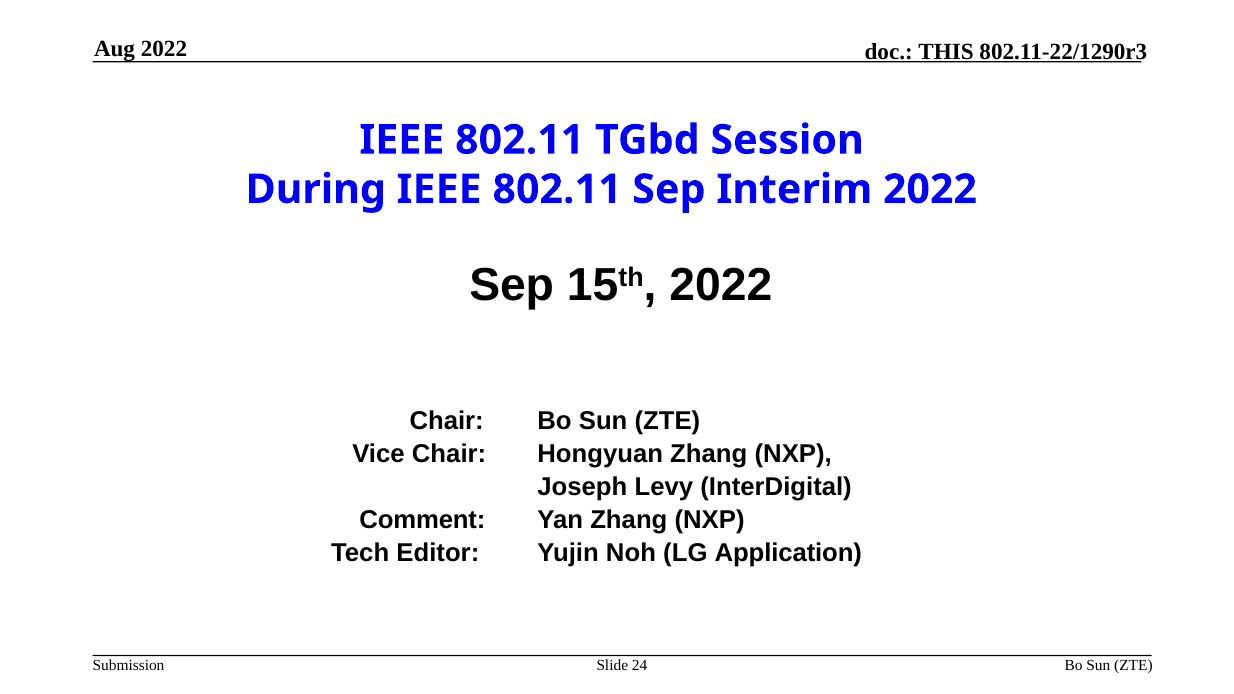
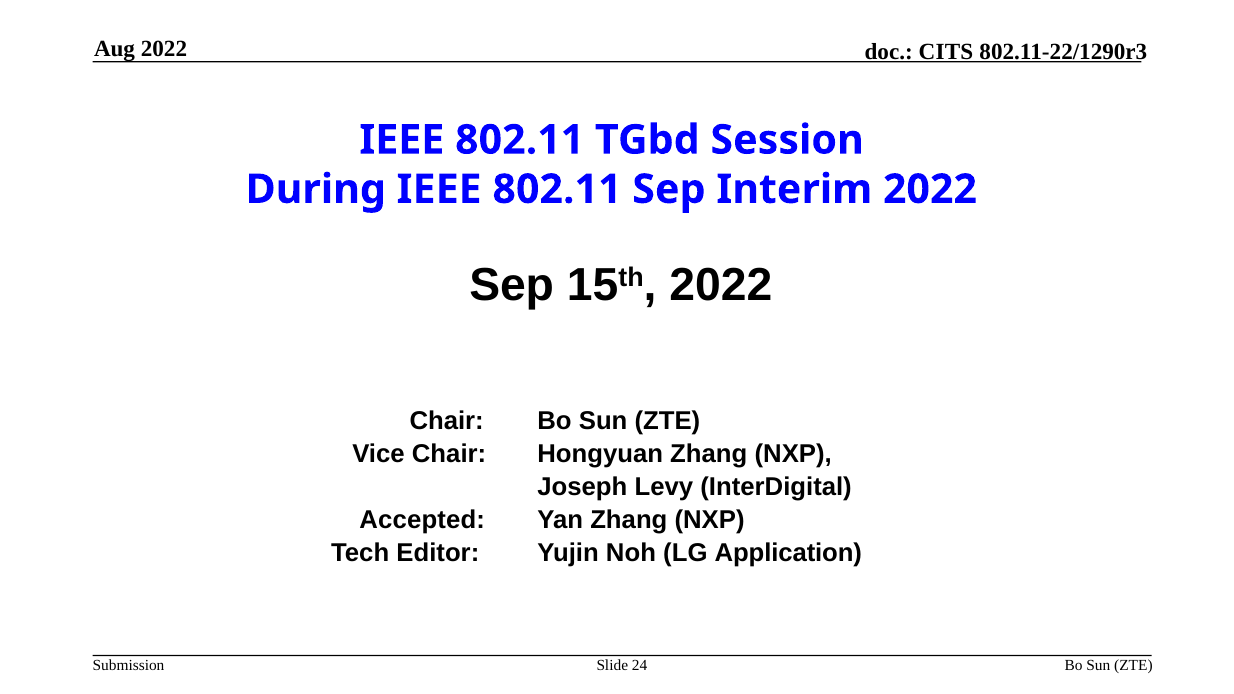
THIS: THIS -> CITS
Comment: Comment -> Accepted
